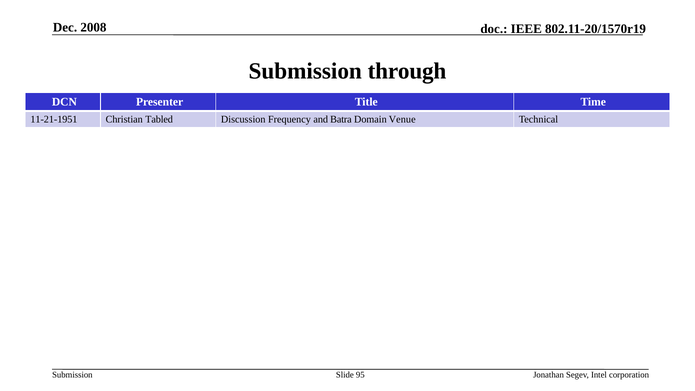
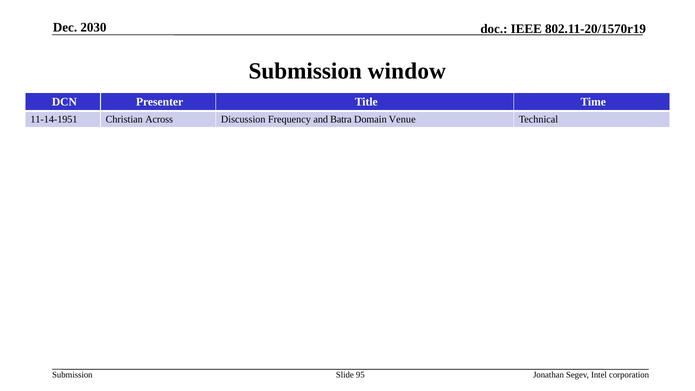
2008: 2008 -> 2030
through: through -> window
11-21-1951: 11-21-1951 -> 11-14-1951
Tabled: Tabled -> Across
